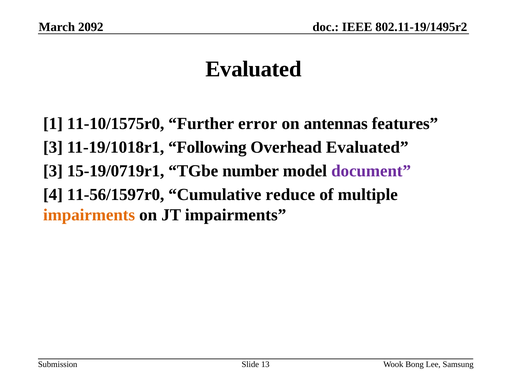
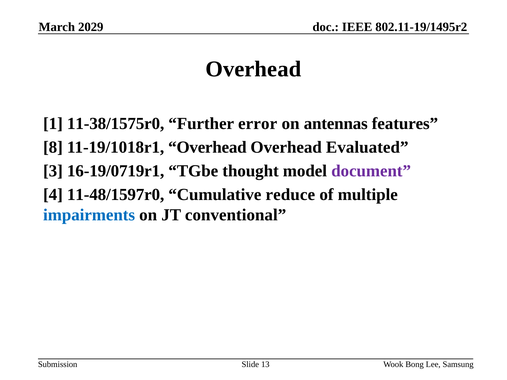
2092: 2092 -> 2029
Evaluated at (254, 69): Evaluated -> Overhead
11-10/1575r0: 11-10/1575r0 -> 11-38/1575r0
3 at (53, 147): 3 -> 8
11-19/1018r1 Following: Following -> Overhead
15-19/0719r1: 15-19/0719r1 -> 16-19/0719r1
number: number -> thought
11-56/1597r0: 11-56/1597r0 -> 11-48/1597r0
impairments at (89, 215) colour: orange -> blue
JT impairments: impairments -> conventional
